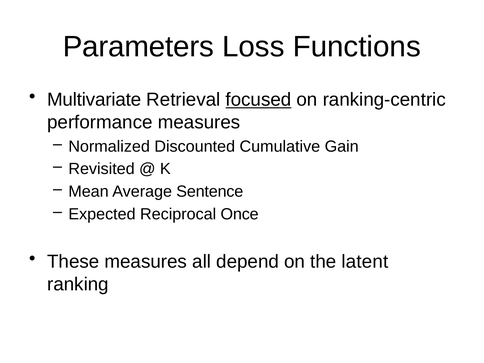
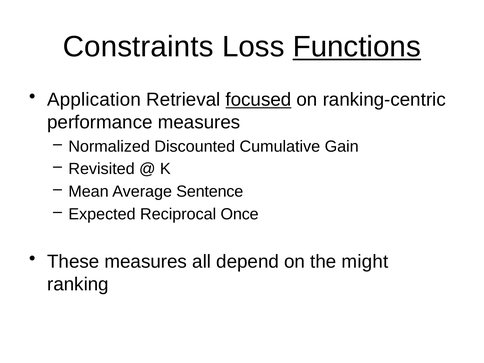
Parameters: Parameters -> Constraints
Functions underline: none -> present
Multivariate: Multivariate -> Application
latent: latent -> might
